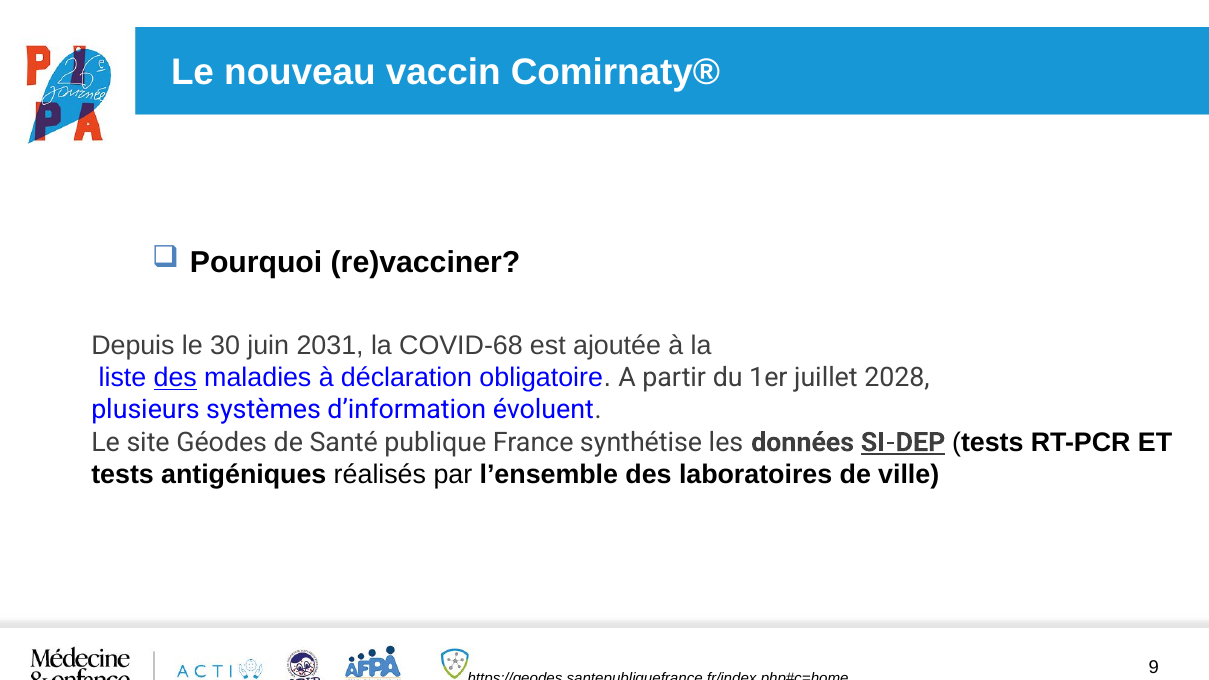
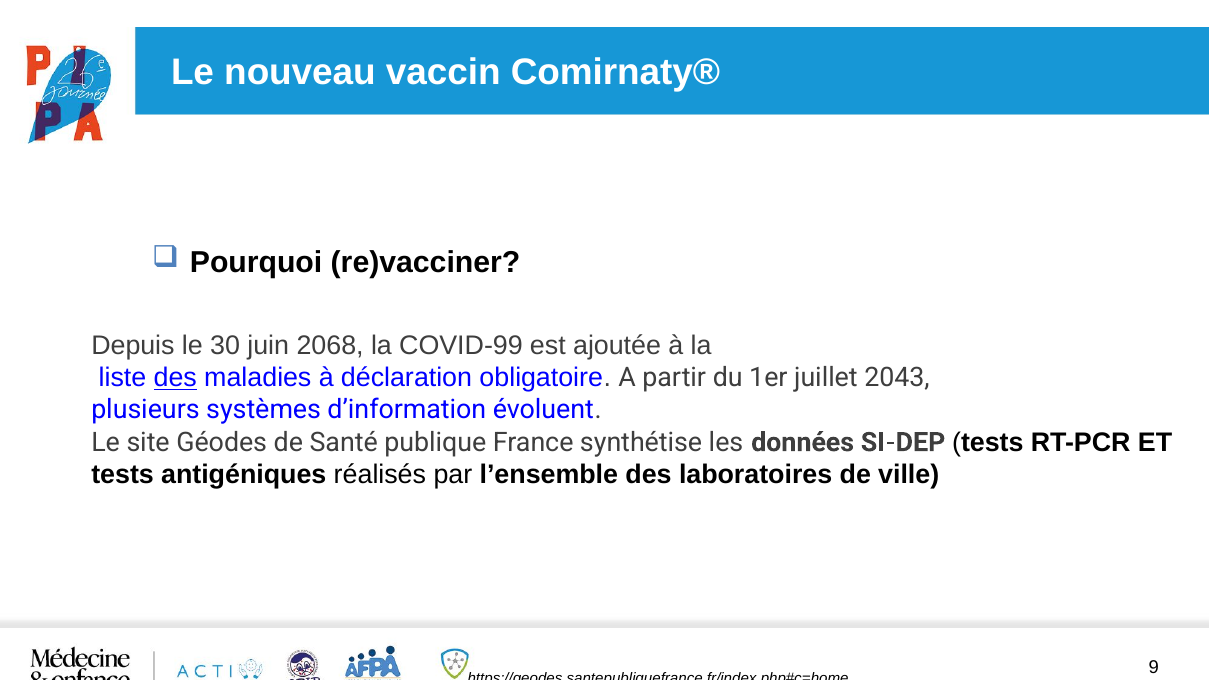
2031: 2031 -> 2068
COVID-68: COVID-68 -> COVID-99
2028: 2028 -> 2043
SI-DEP at (903, 442) underline: present -> none
